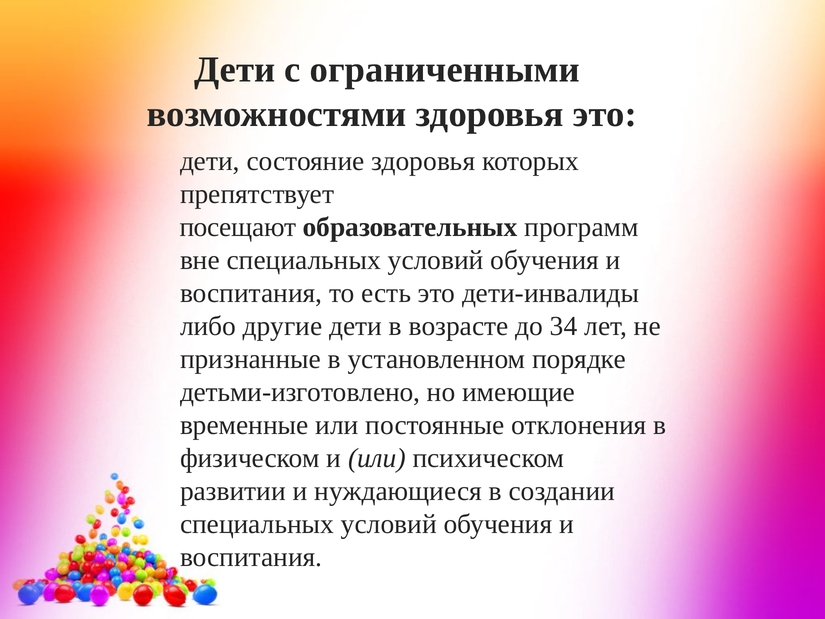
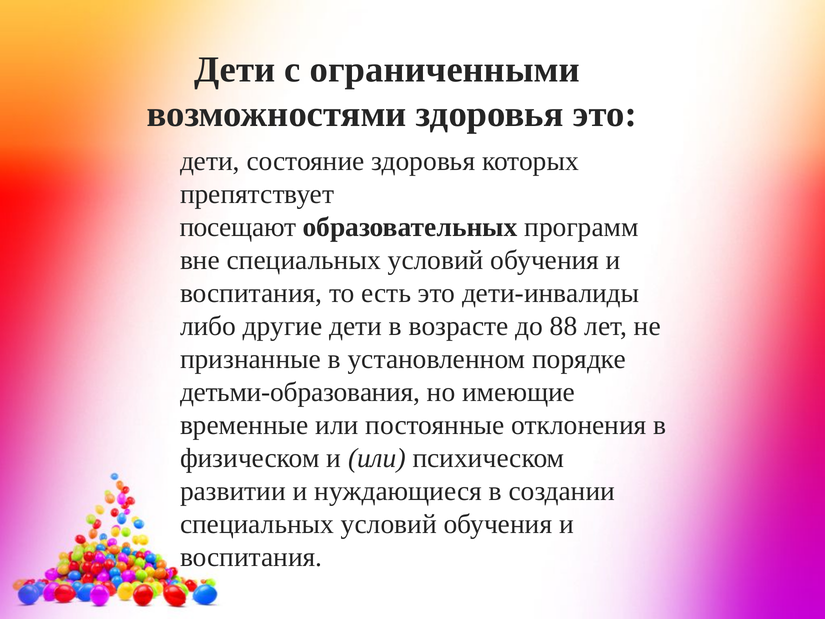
34: 34 -> 88
детьми-изготовлено: детьми-изготовлено -> детьми-образования
